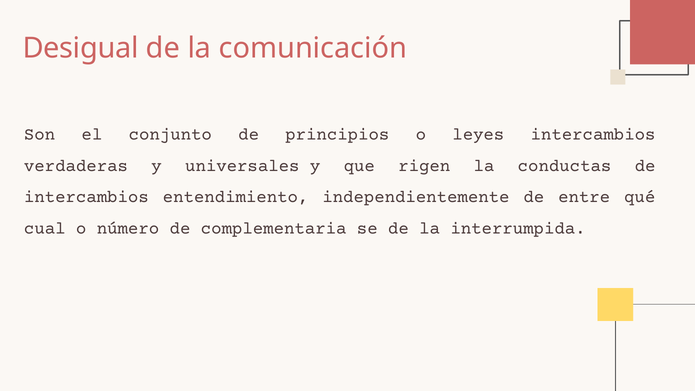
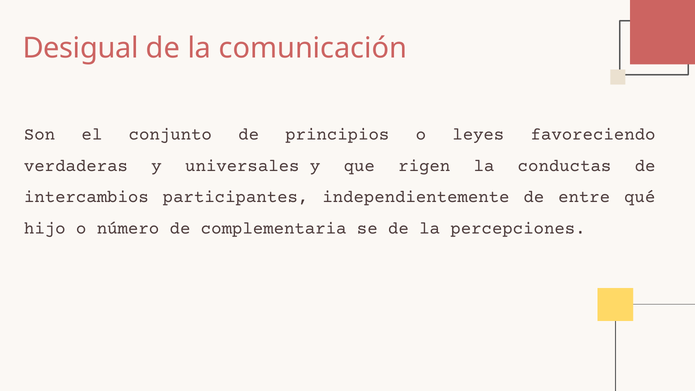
leyes intercambios: intercambios -> favoreciendo
entendimiento: entendimiento -> participantes
cual: cual -> hijo
interrumpida: interrumpida -> percepciones
